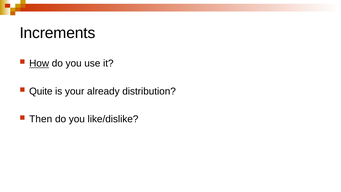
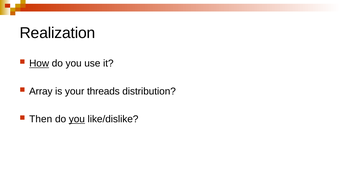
Increments: Increments -> Realization
Quite: Quite -> Array
already: already -> threads
you at (77, 119) underline: none -> present
